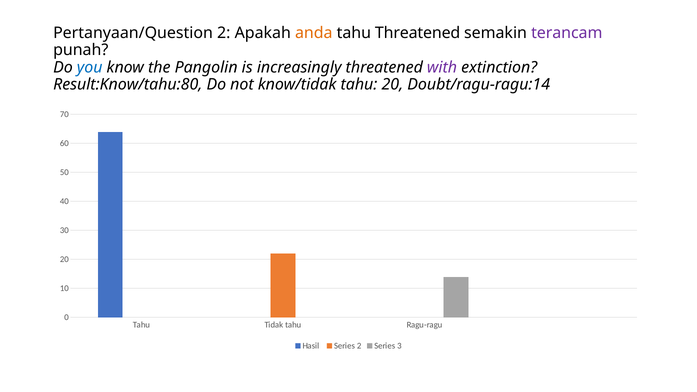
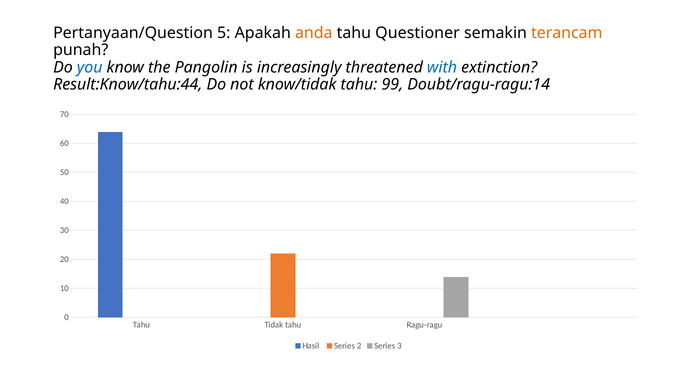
Pertanyaan/Question 2: 2 -> 5
tahu Threatened: Threatened -> Questioner
terancam colour: purple -> orange
with colour: purple -> blue
Result:Know/tahu:80: Result:Know/tahu:80 -> Result:Know/tahu:44
tahu 20: 20 -> 99
